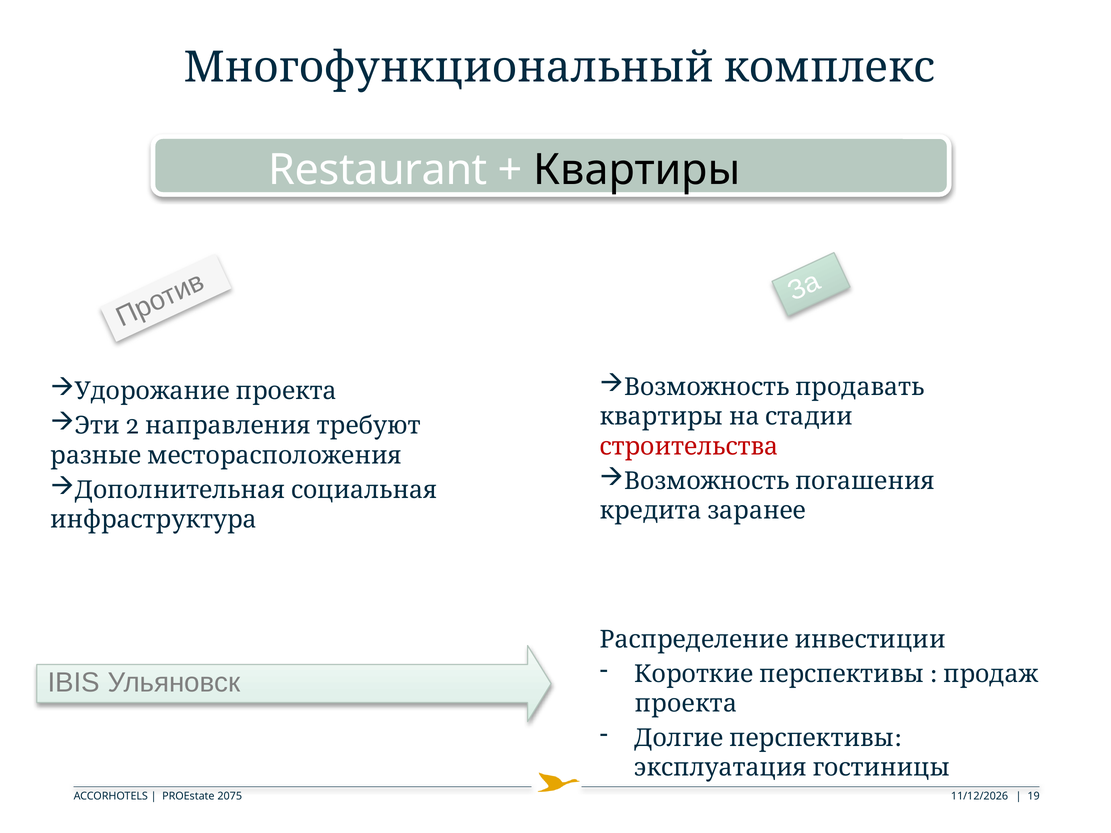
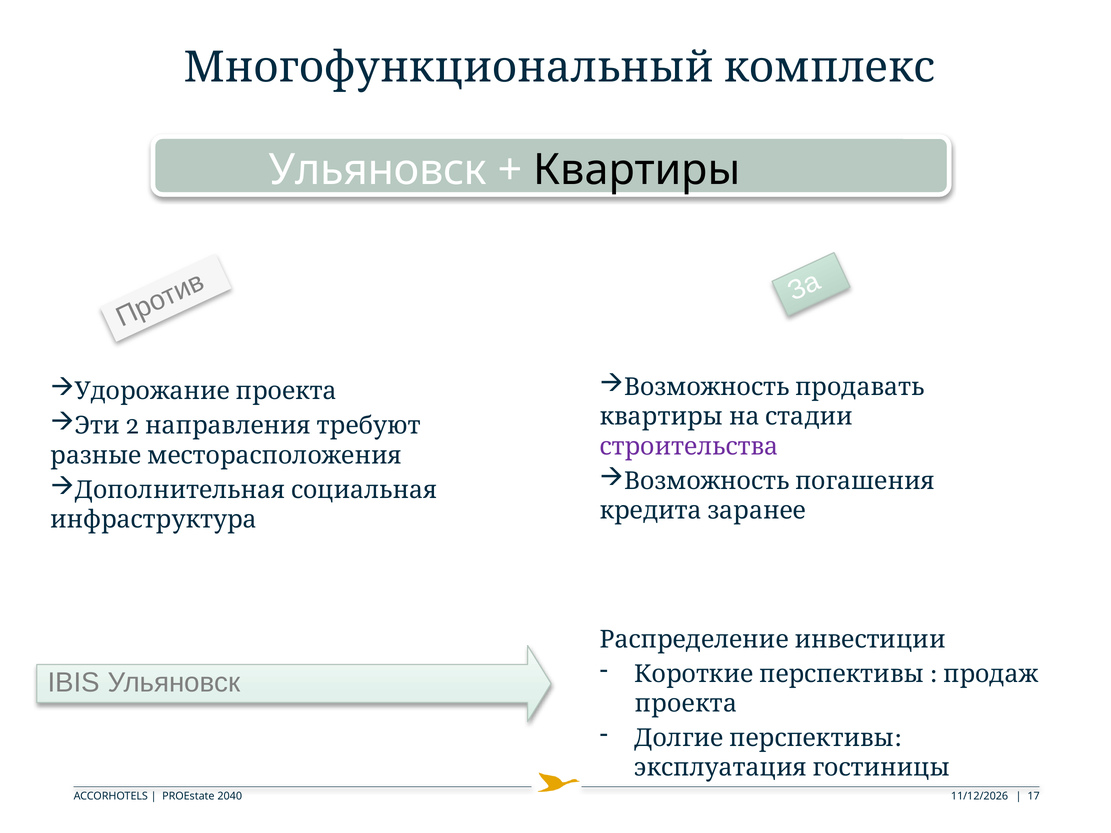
Restaurant at (378, 170): Restaurant -> Ульяновск
строительства colour: red -> purple
2075: 2075 -> 2040
19: 19 -> 17
